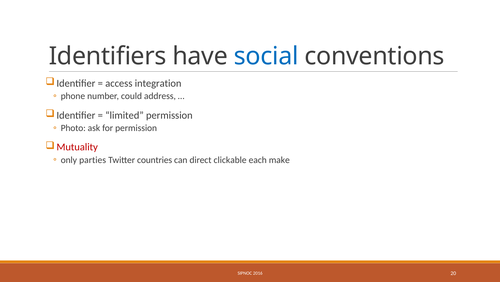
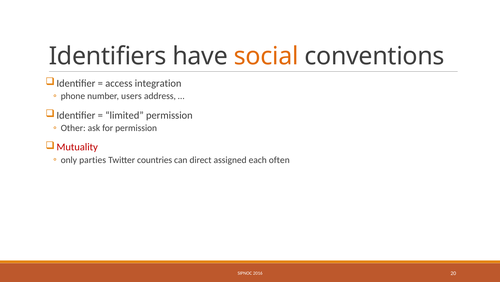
social colour: blue -> orange
could: could -> users
Photo: Photo -> Other
clickable: clickable -> assigned
make: make -> often
